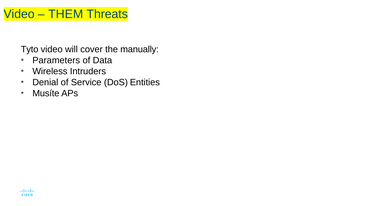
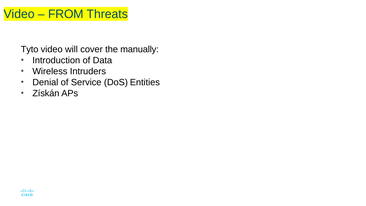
THEM: THEM -> FROM
Parameters: Parameters -> Introduction
Musíte: Musíte -> Získán
